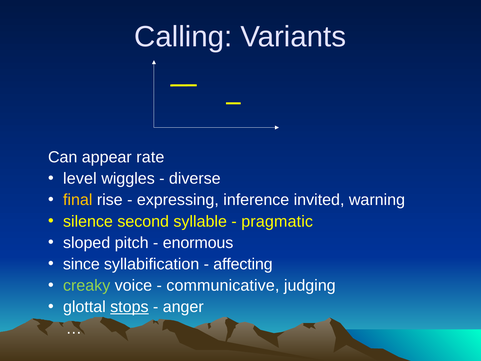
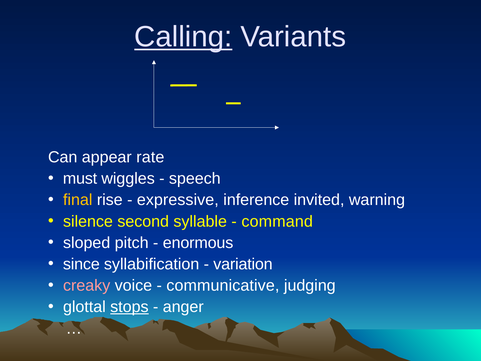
Calling underline: none -> present
level: level -> must
diverse: diverse -> speech
expressing: expressing -> expressive
pragmatic: pragmatic -> command
affecting: affecting -> variation
creaky colour: light green -> pink
